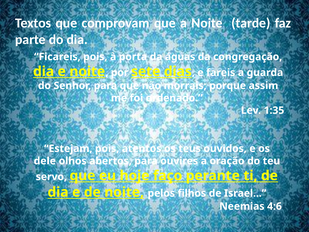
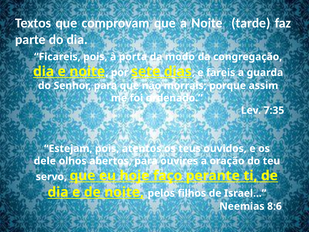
águas: águas -> modo
1:35: 1:35 -> 7:35
4:6: 4:6 -> 8:6
